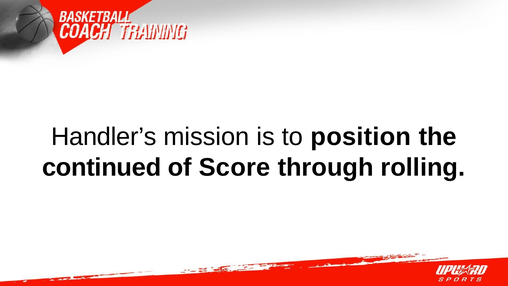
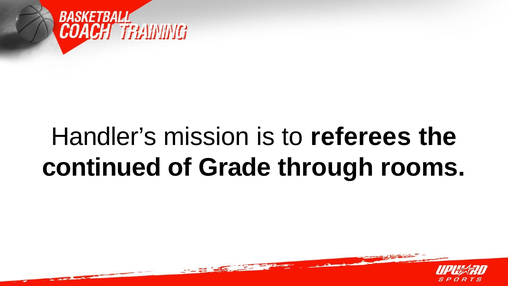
position: position -> referees
Score: Score -> Grade
rolling: rolling -> rooms
